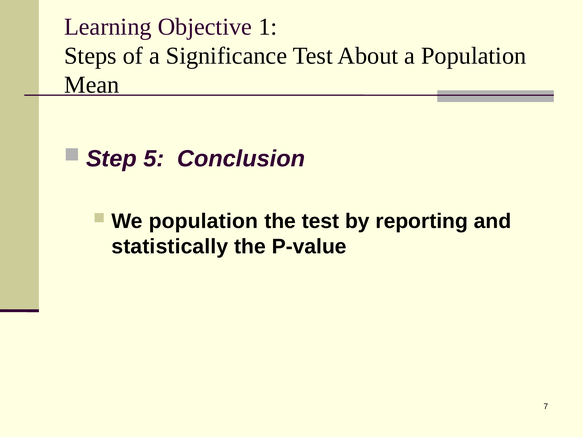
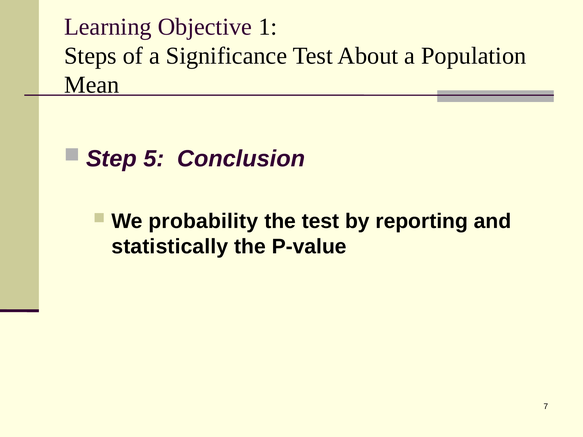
We population: population -> probability
